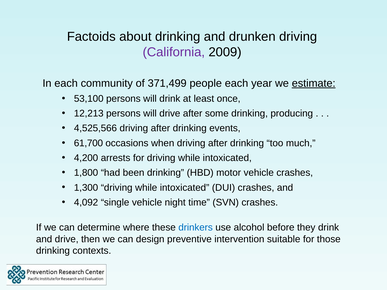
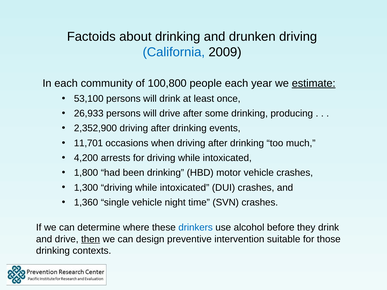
California colour: purple -> blue
371,499: 371,499 -> 100,800
12,213: 12,213 -> 26,933
4,525,566: 4,525,566 -> 2,352,900
61,700: 61,700 -> 11,701
4,092: 4,092 -> 1,360
then underline: none -> present
